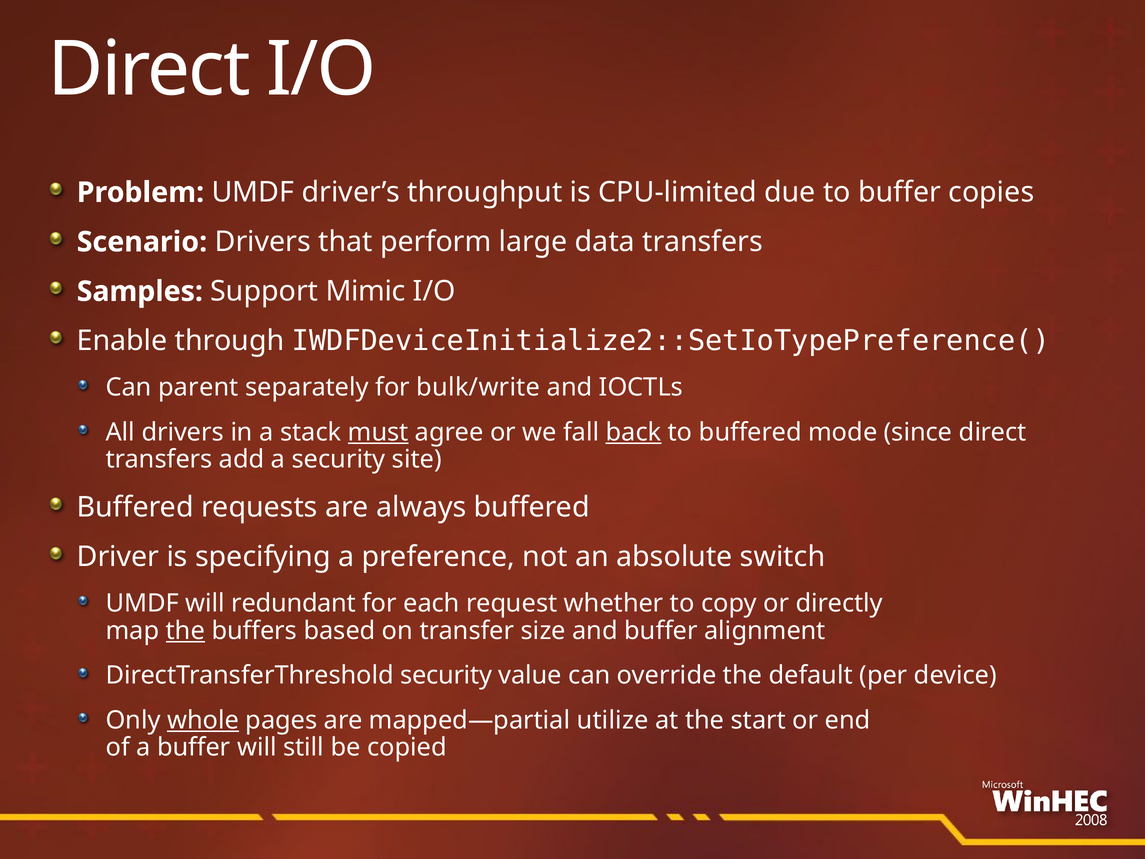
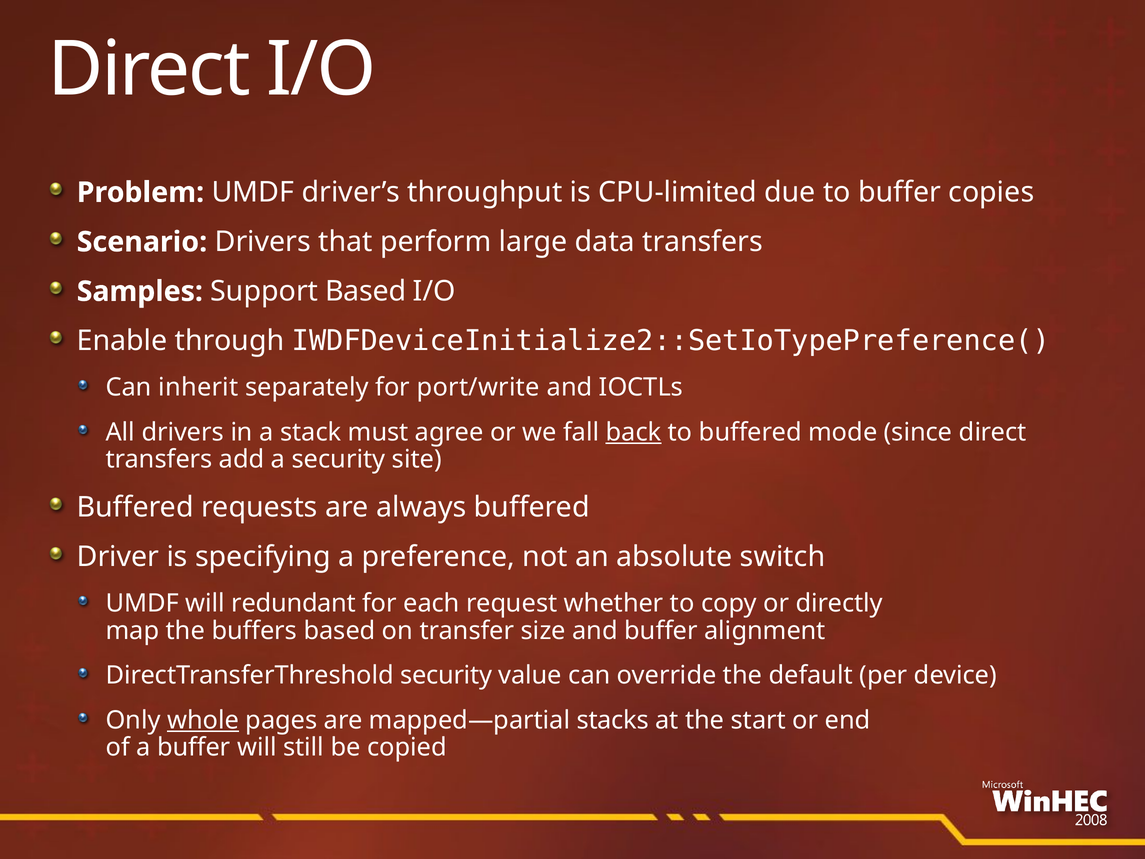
Support Mimic: Mimic -> Based
parent: parent -> inherit
bulk/write: bulk/write -> port/write
must underline: present -> none
the at (185, 631) underline: present -> none
utilize: utilize -> stacks
